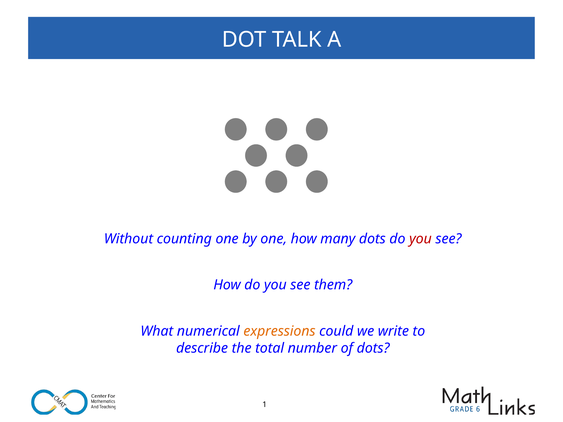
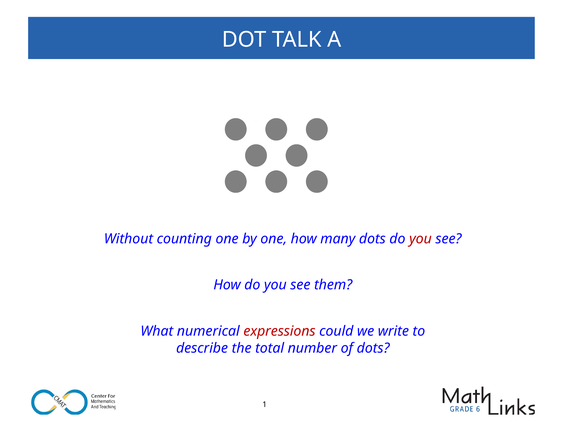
expressions colour: orange -> red
